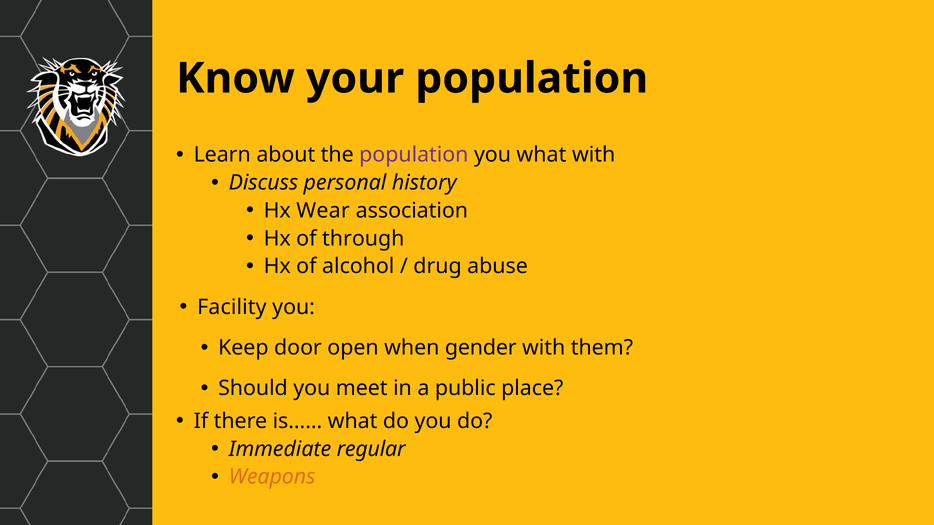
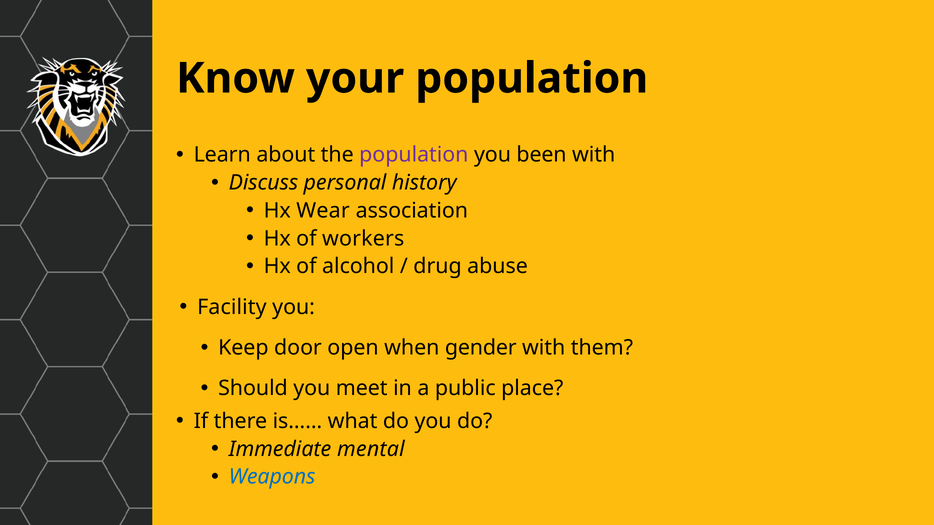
you what: what -> been
through: through -> workers
regular: regular -> mental
Weapons colour: orange -> blue
